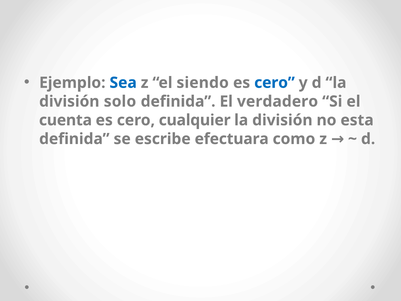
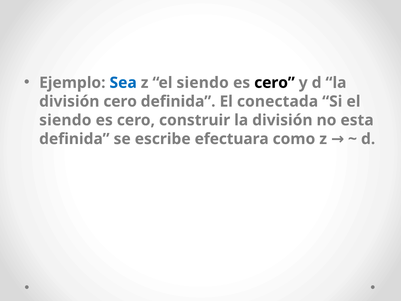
cero at (274, 83) colour: blue -> black
división solo: solo -> cero
verdadero: verdadero -> conectada
cuenta at (65, 120): cuenta -> siendo
cualquier: cualquier -> construir
